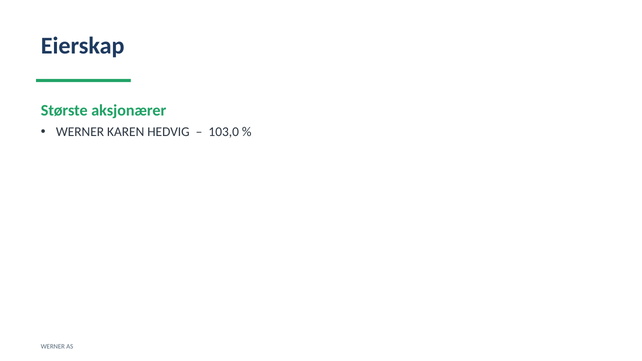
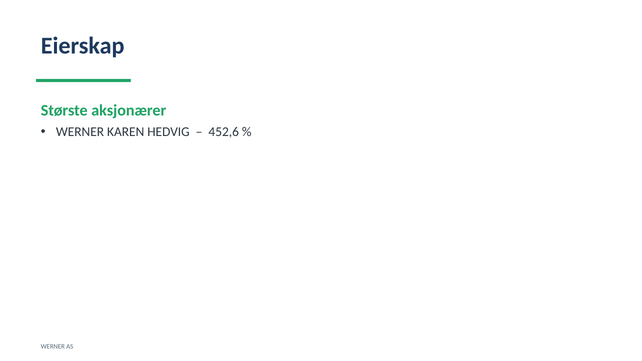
103,0: 103,0 -> 452,6
